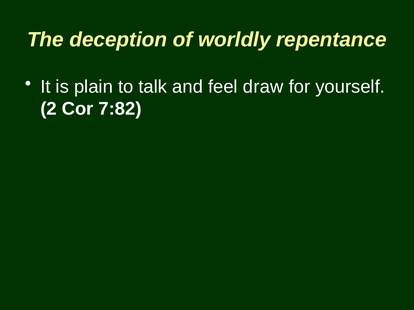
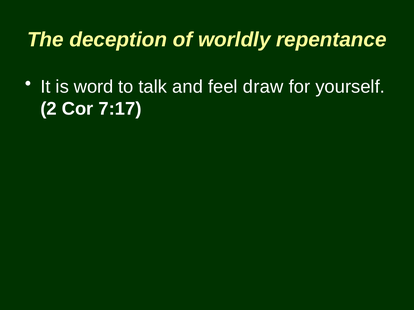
plain: plain -> word
7:82: 7:82 -> 7:17
